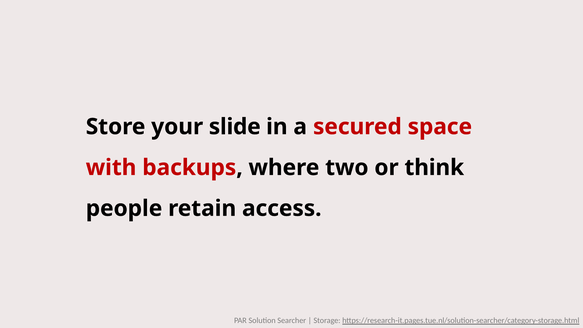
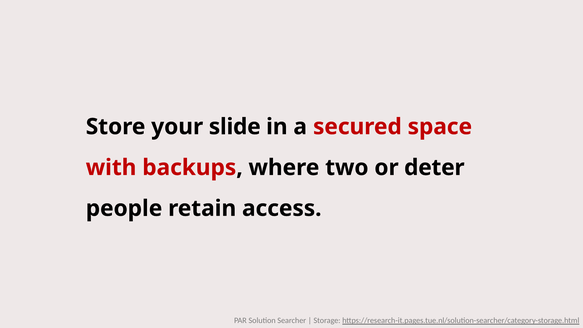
think: think -> deter
